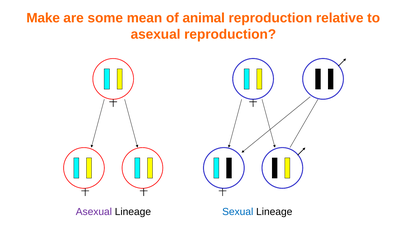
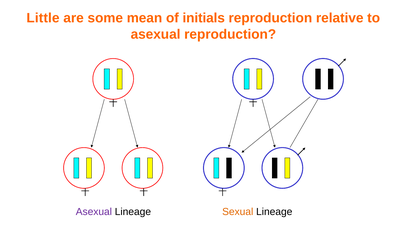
Make: Make -> Little
animal: animal -> initials
Sexual colour: blue -> orange
